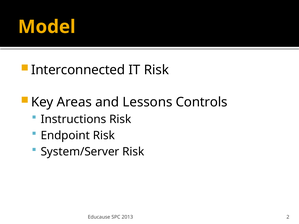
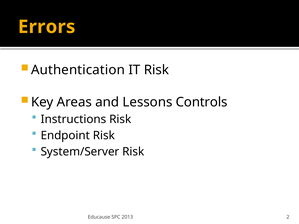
Model: Model -> Errors
Interconnected: Interconnected -> Authentication
